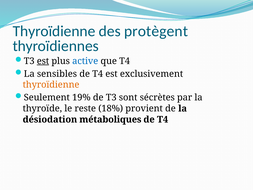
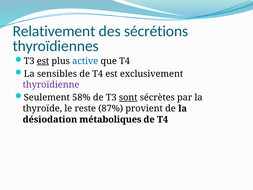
Thyroïdienne at (54, 31): Thyroïdienne -> Relativement
protègent: protègent -> sécrétions
thyroïdienne at (51, 85) colour: orange -> purple
19%: 19% -> 58%
sont underline: none -> present
18%: 18% -> 87%
